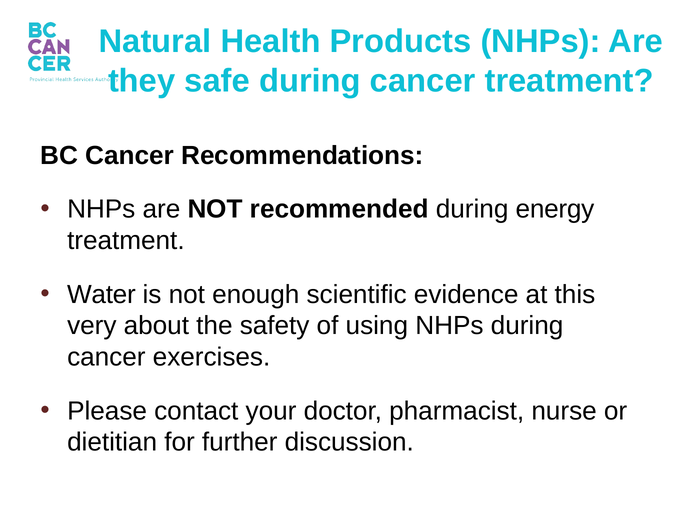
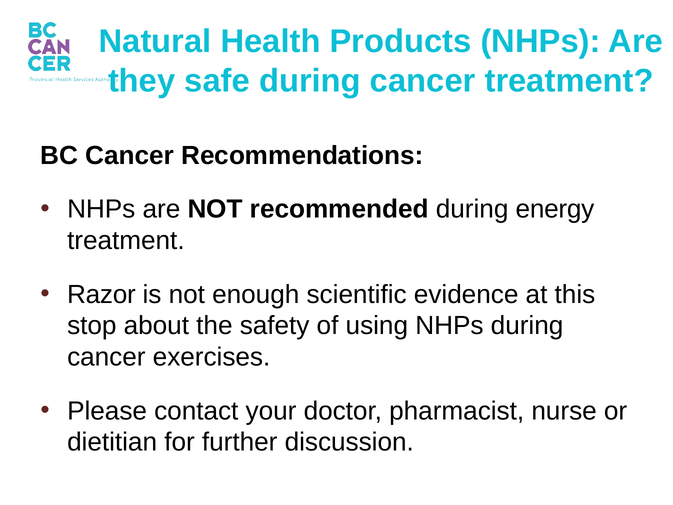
Water: Water -> Razor
very: very -> stop
